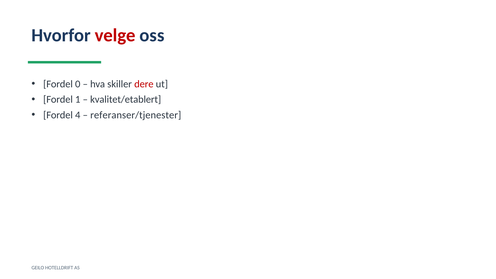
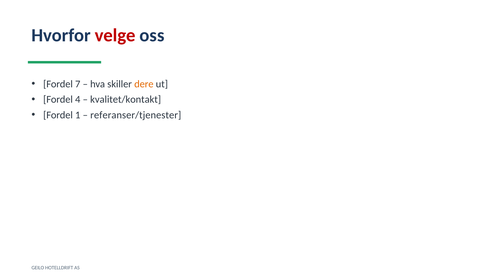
0: 0 -> 7
dere colour: red -> orange
1: 1 -> 4
kvalitet/etablert: kvalitet/etablert -> kvalitet/kontakt
4: 4 -> 1
